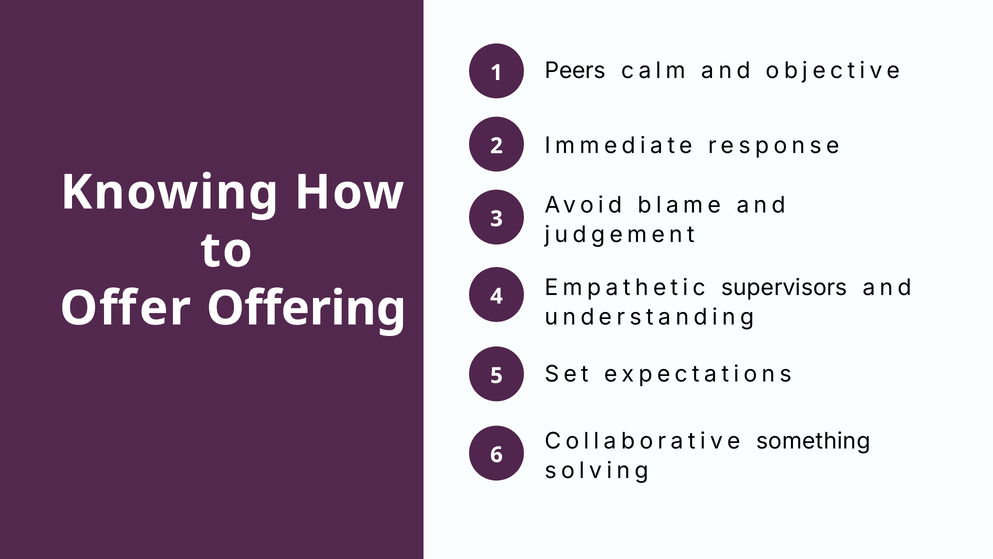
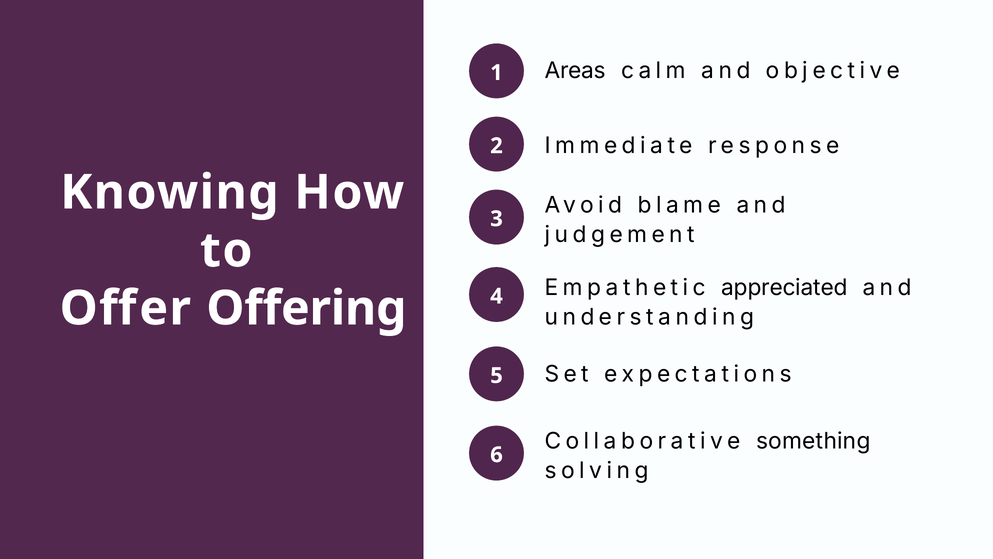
Peers: Peers -> Areas
supervisors: supervisors -> appreciated
